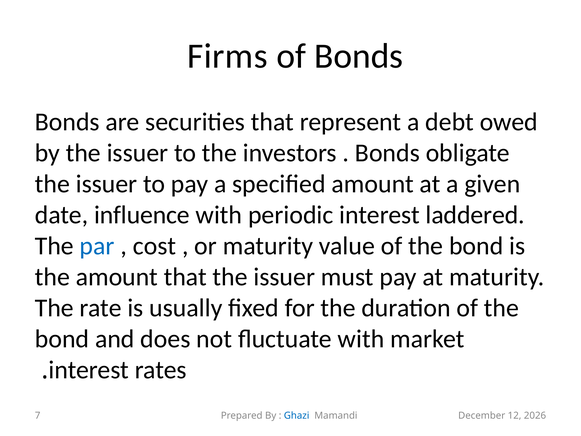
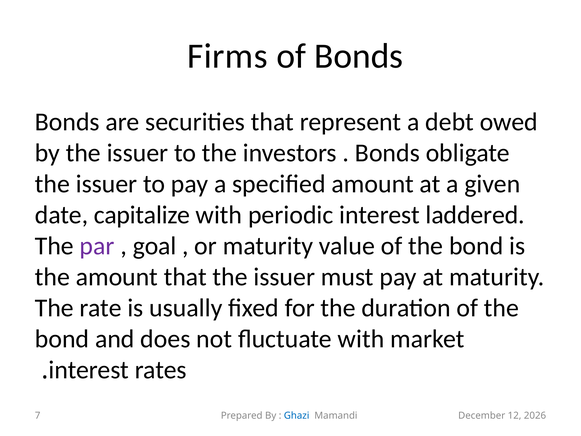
influence: influence -> capitalize
par colour: blue -> purple
cost: cost -> goal
